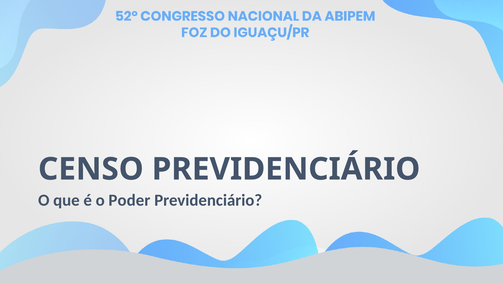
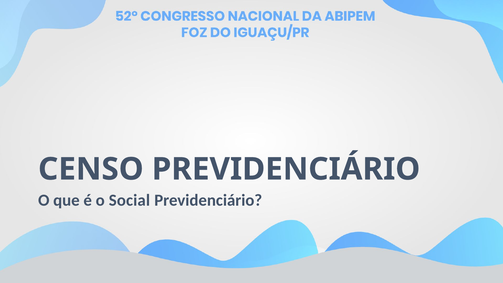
Poder: Poder -> Social
